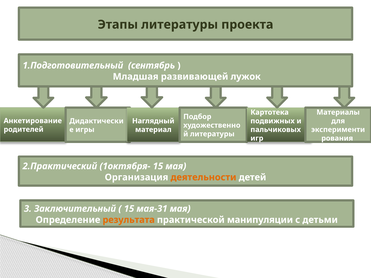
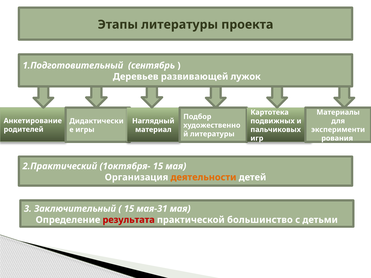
Младшая: Младшая -> Деревьев
результата colour: orange -> red
манипуляции: манипуляции -> большинство
